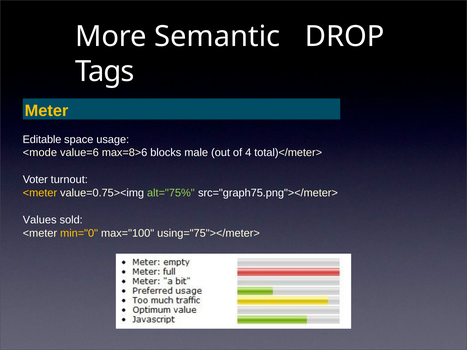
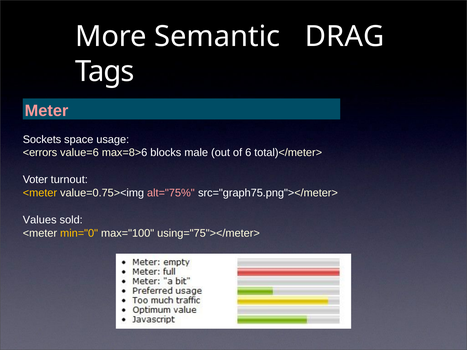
DROP: DROP -> DRAG
Meter colour: yellow -> pink
Editable: Editable -> Sockets
<mode: <mode -> <errors
4: 4 -> 6
alt="75% colour: light green -> pink
